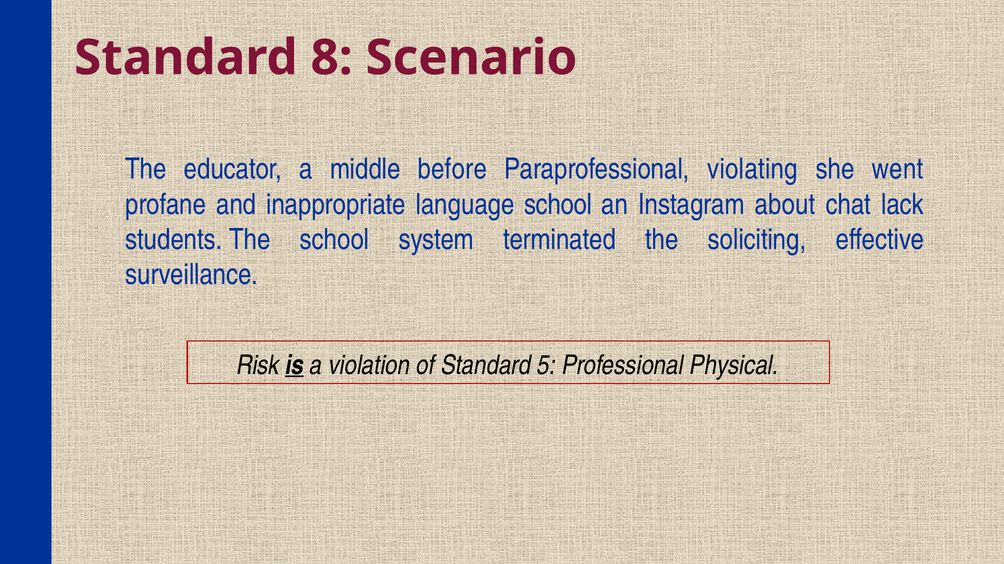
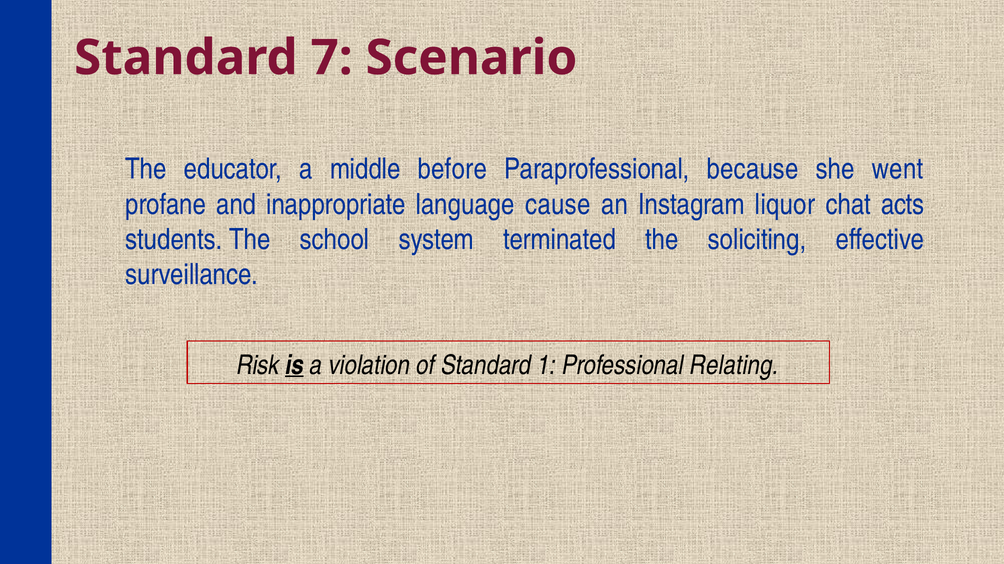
8: 8 -> 7
violating: violating -> because
language school: school -> cause
about: about -> liquor
lack: lack -> acts
5: 5 -> 1
Physical: Physical -> Relating
